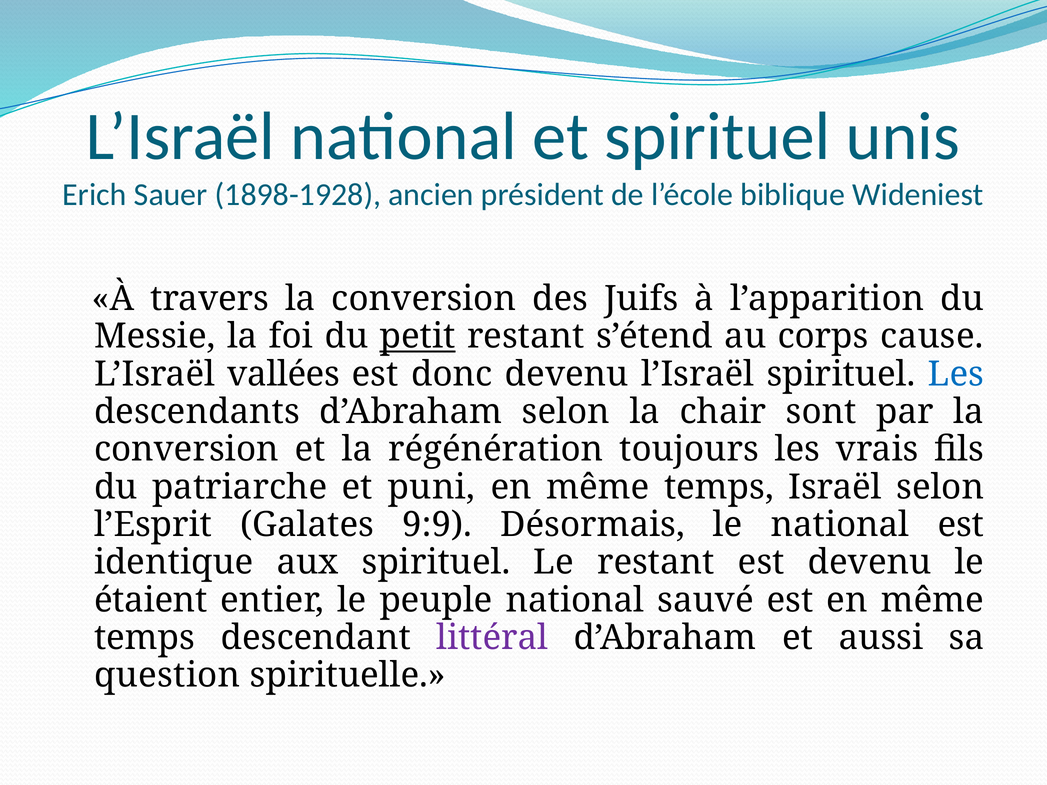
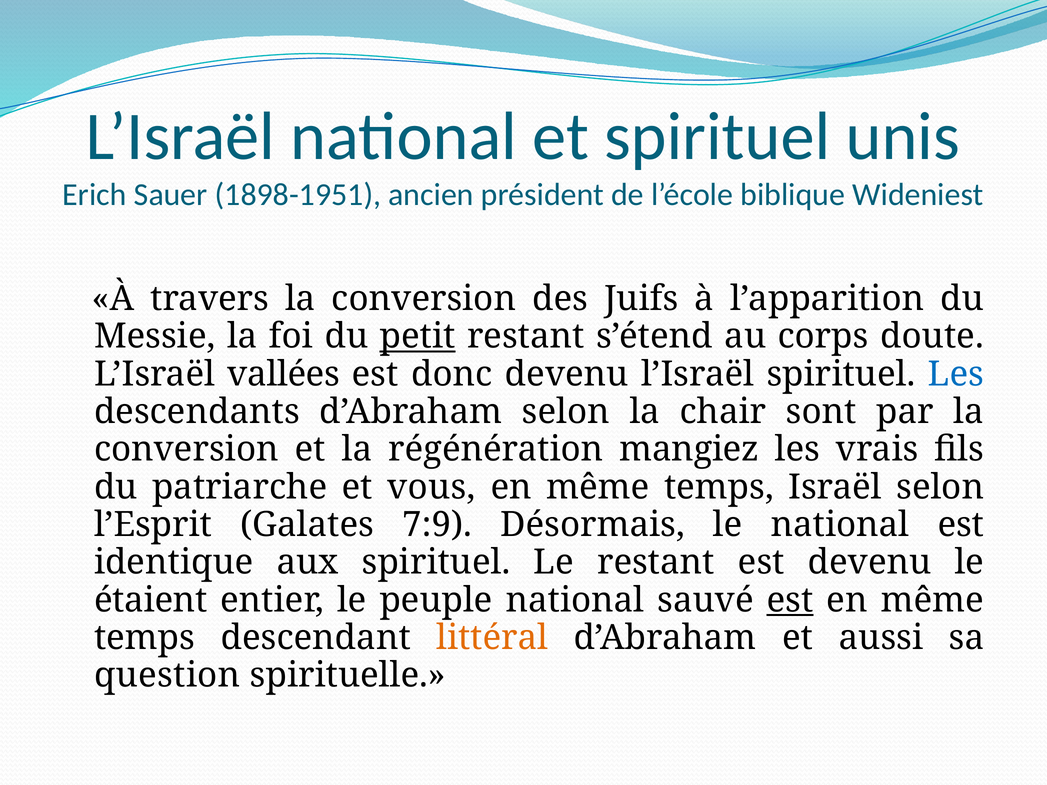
1898-1928: 1898-1928 -> 1898-1951
cause: cause -> doute
toujours: toujours -> mangiez
puni: puni -> vous
9:9: 9:9 -> 7:9
est at (790, 600) underline: none -> present
littéral colour: purple -> orange
